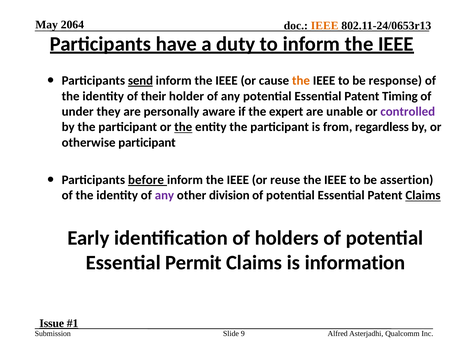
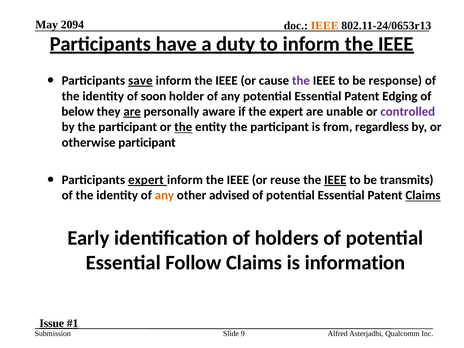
2064: 2064 -> 2094
send: send -> save
the at (301, 81) colour: orange -> purple
their: their -> soon
Timing: Timing -> Edging
under: under -> below
are at (132, 112) underline: none -> present
Participants before: before -> expert
IEEE at (335, 180) underline: none -> present
assertion: assertion -> transmits
any at (164, 195) colour: purple -> orange
division: division -> advised
Permit: Permit -> Follow
